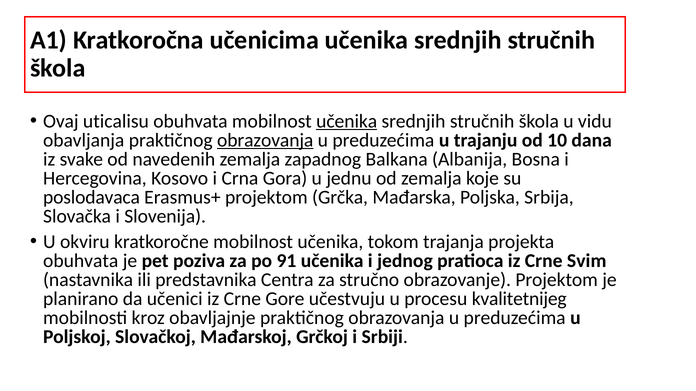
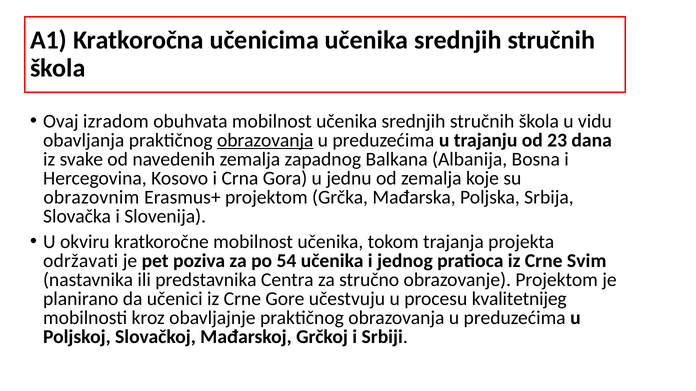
uticalisu: uticalisu -> izradom
učenika at (347, 121) underline: present -> none
10: 10 -> 23
poslodavaca: poslodavaca -> obrazovnim
obuhvata at (81, 261): obuhvata -> održavati
91: 91 -> 54
